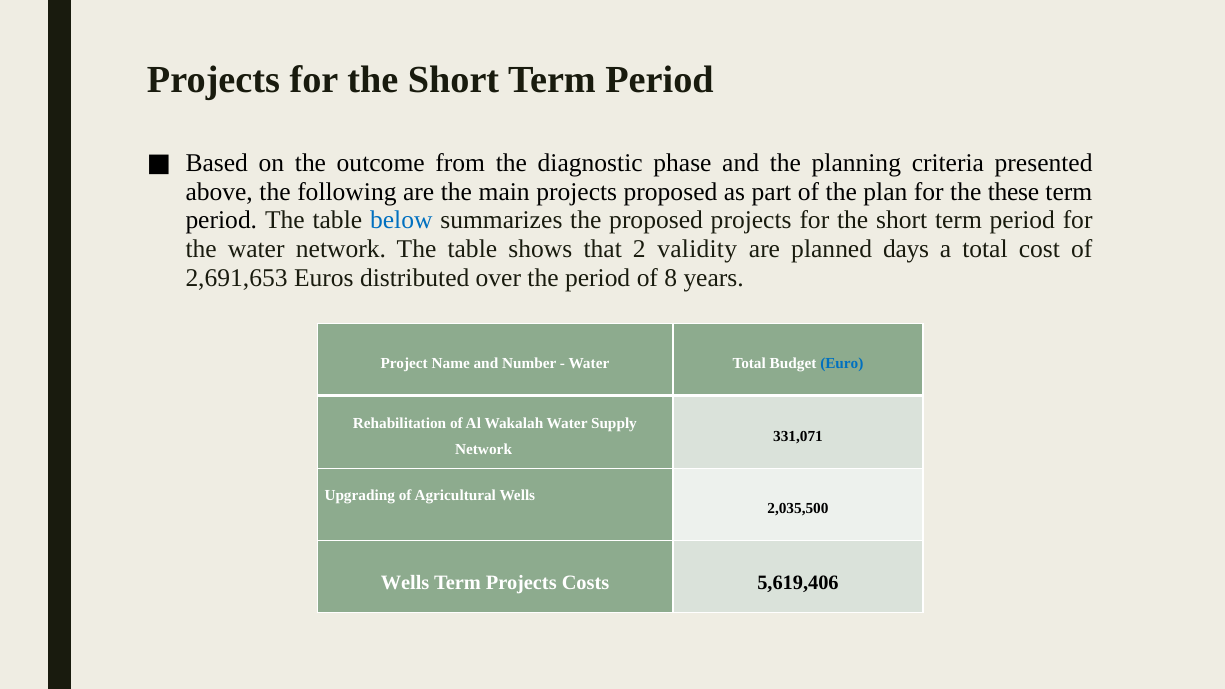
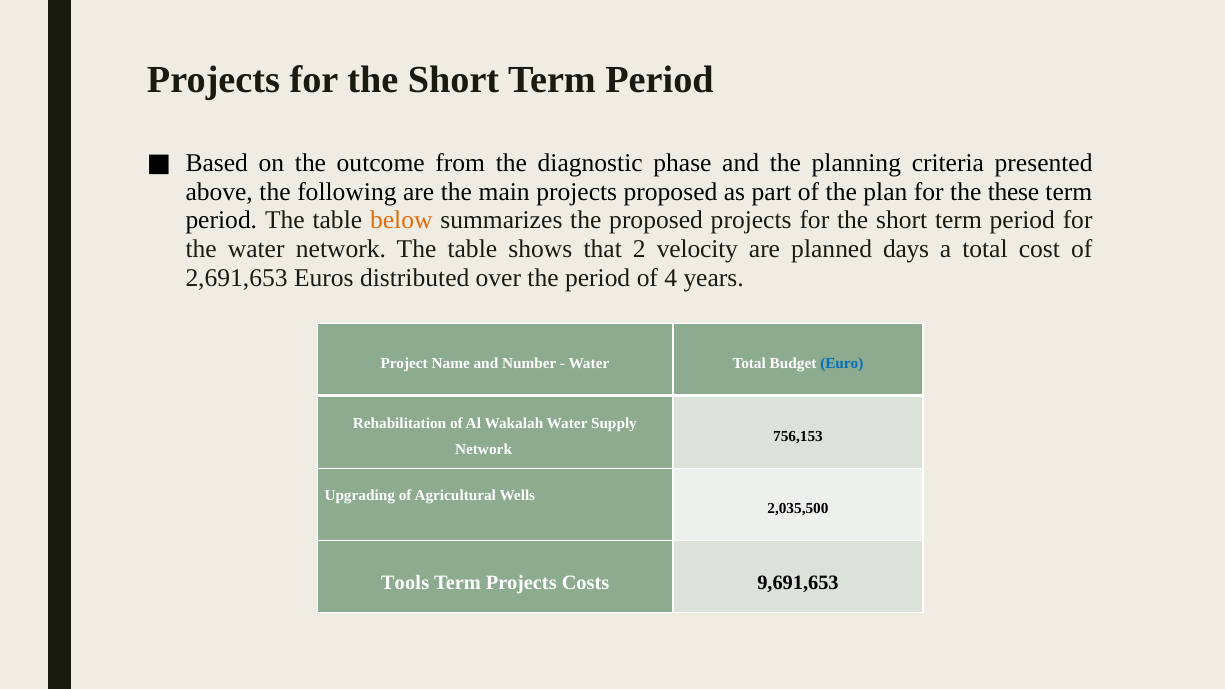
below colour: blue -> orange
validity: validity -> velocity
8: 8 -> 4
331,071: 331,071 -> 756,153
Wells at (405, 582): Wells -> Tools
5,619,406: 5,619,406 -> 9,691,653
